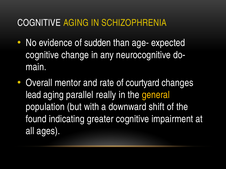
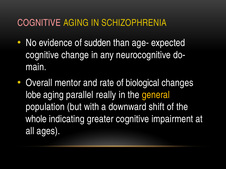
COGNITIVE at (39, 23) colour: white -> pink
courtyard: courtyard -> biological
lead: lead -> lobe
found: found -> whole
